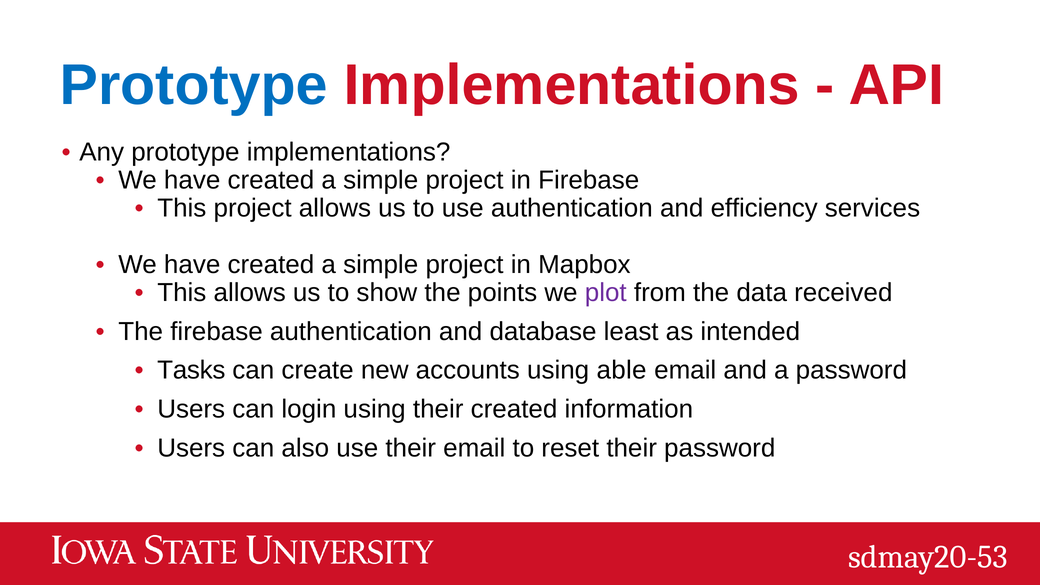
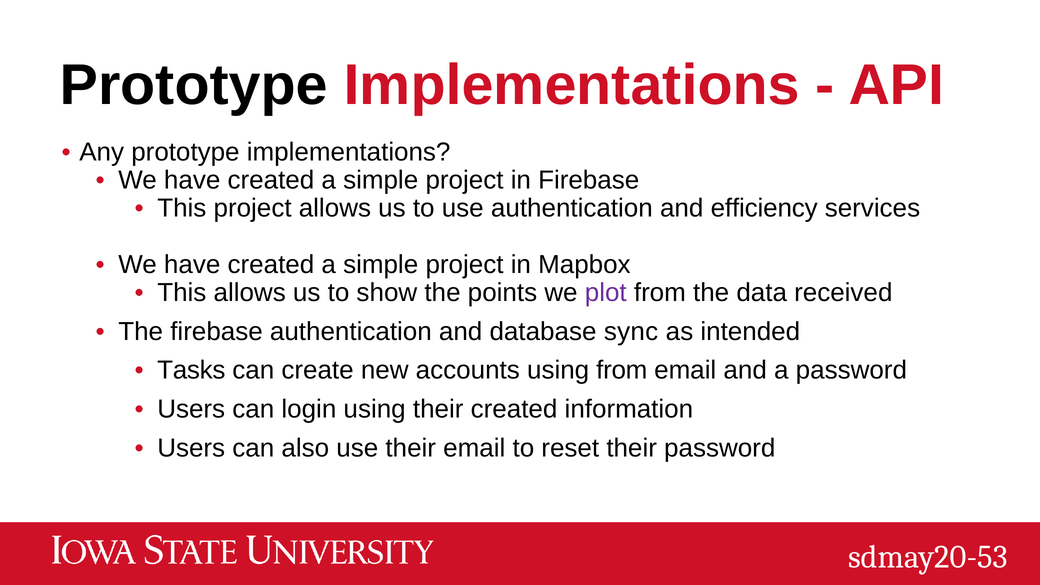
Prototype at (194, 85) colour: blue -> black
least: least -> sync
using able: able -> from
